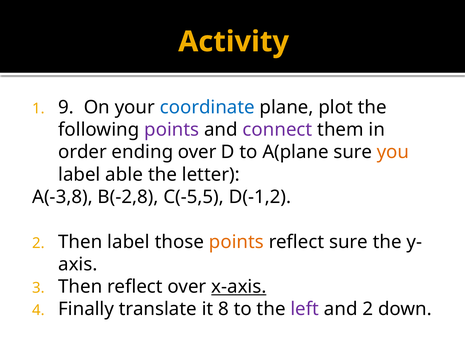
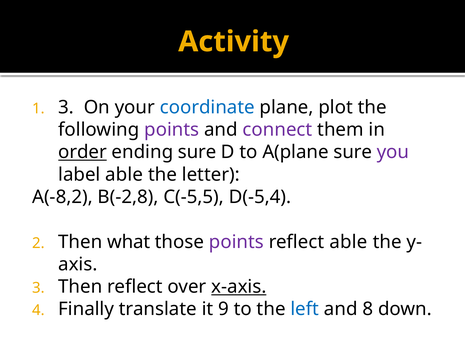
1 9: 9 -> 3
order underline: none -> present
ending over: over -> sure
you colour: orange -> purple
A(-3,8: A(-3,8 -> A(-8,2
D(-1,2: D(-1,2 -> D(-5,4
Then label: label -> what
points at (236, 242) colour: orange -> purple
reflect sure: sure -> able
8: 8 -> 9
left colour: purple -> blue
and 2: 2 -> 8
